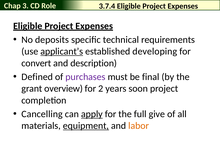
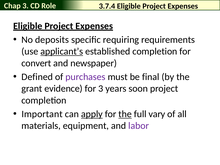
technical: technical -> requiring
established developing: developing -> completion
description: description -> newspaper
overview: overview -> evidence
for 2: 2 -> 3
Cancelling: Cancelling -> Important
the at (125, 114) underline: none -> present
give: give -> vary
equipment underline: present -> none
labor colour: orange -> purple
